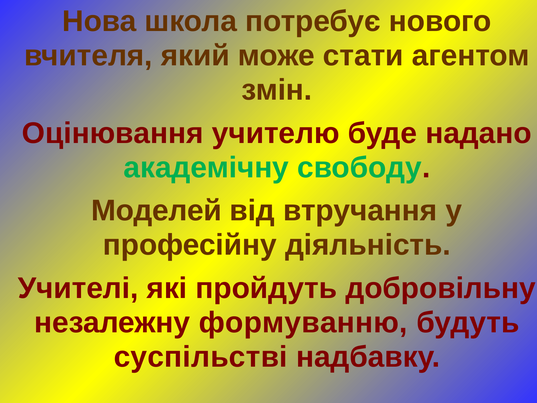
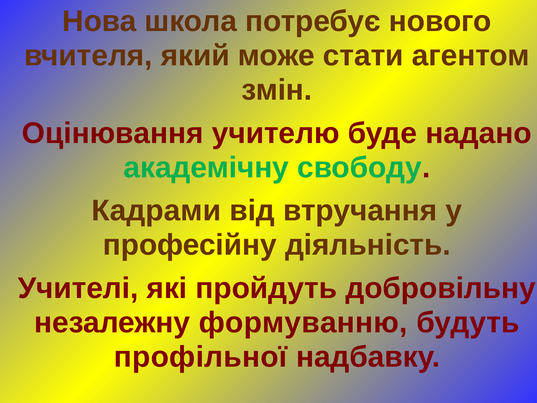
Моделей: Моделей -> Кадрами
суспільстві: суспільстві -> профільної
